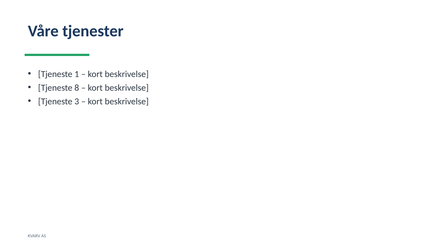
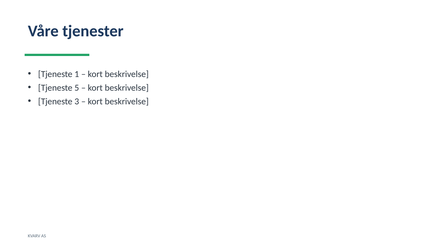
8: 8 -> 5
